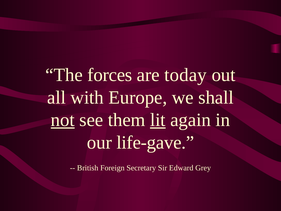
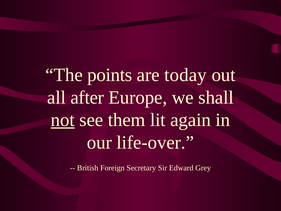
forces: forces -> points
with: with -> after
lit underline: present -> none
life-gave: life-gave -> life-over
